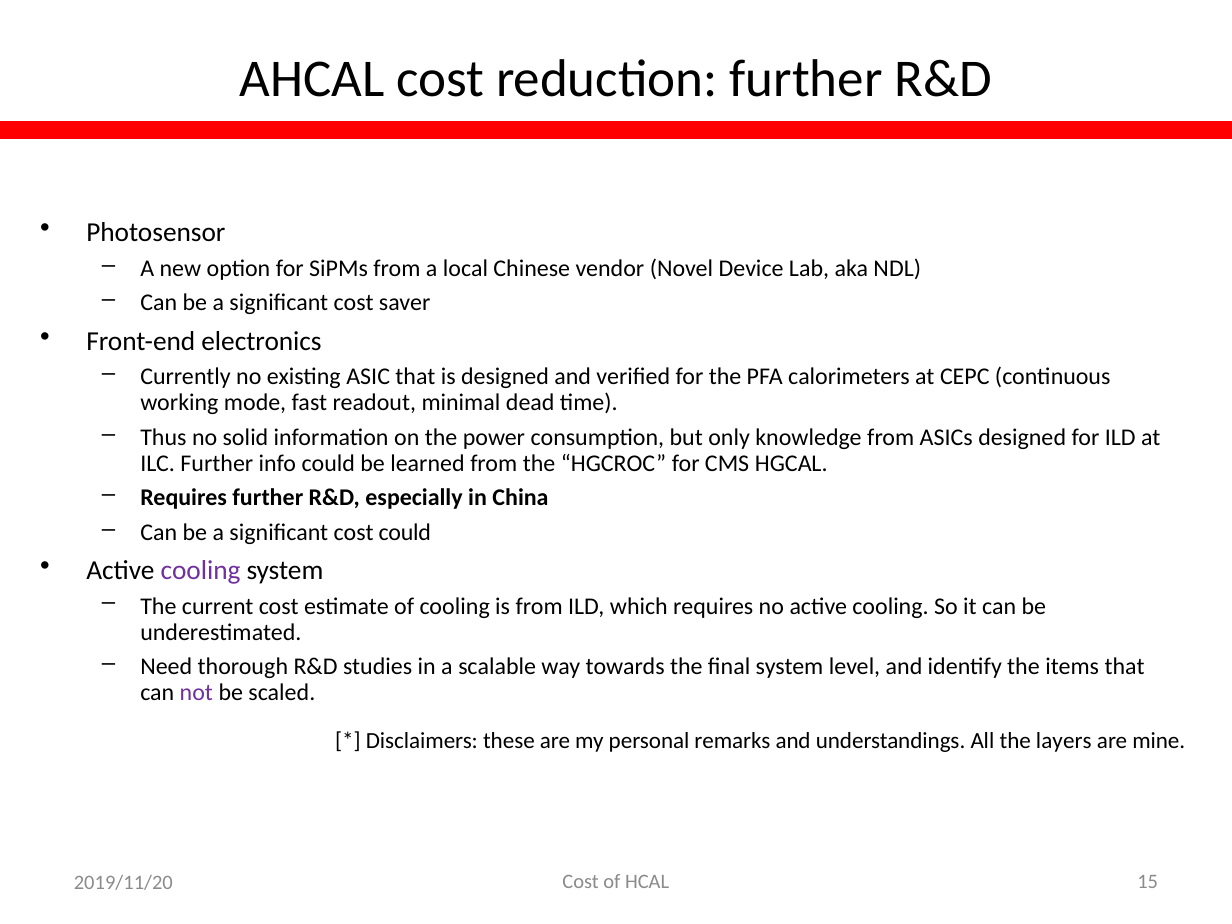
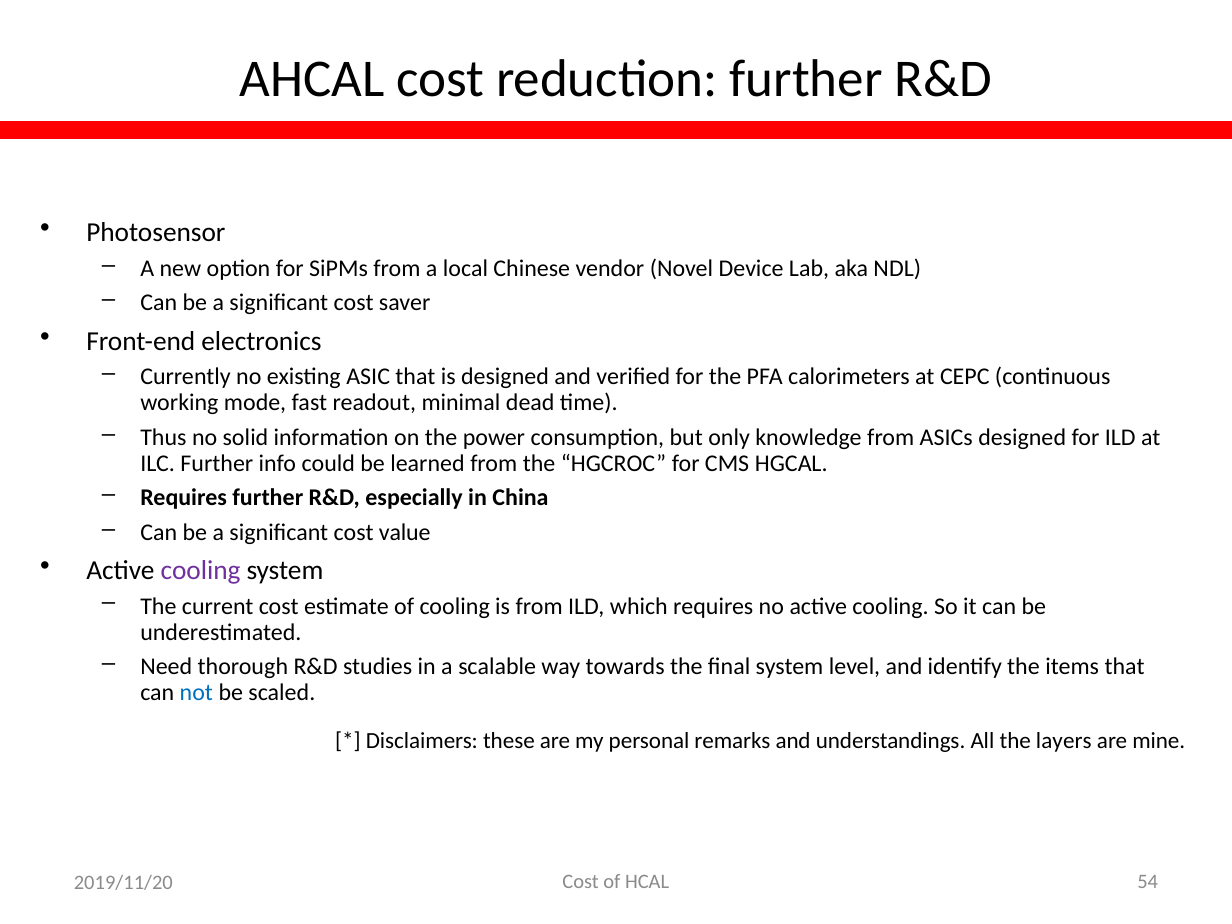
cost could: could -> value
not colour: purple -> blue
15: 15 -> 54
